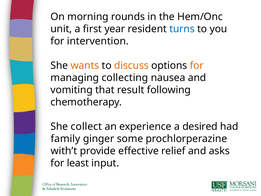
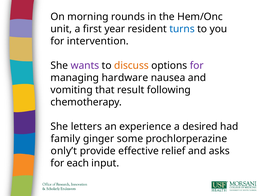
wants colour: orange -> purple
for at (197, 65) colour: orange -> purple
collecting: collecting -> hardware
collect: collect -> letters
with’t: with’t -> only’t
least: least -> each
